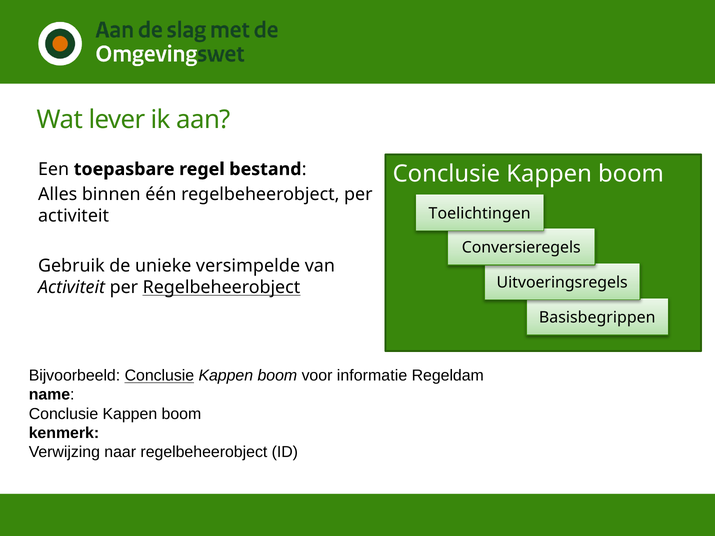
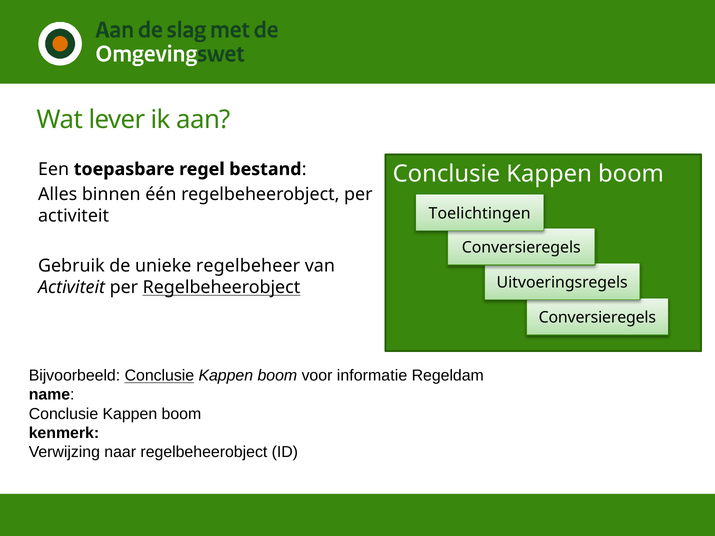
versimpelde: versimpelde -> regelbeheer
Basisbegrippen at (597, 318): Basisbegrippen -> Conversieregels
